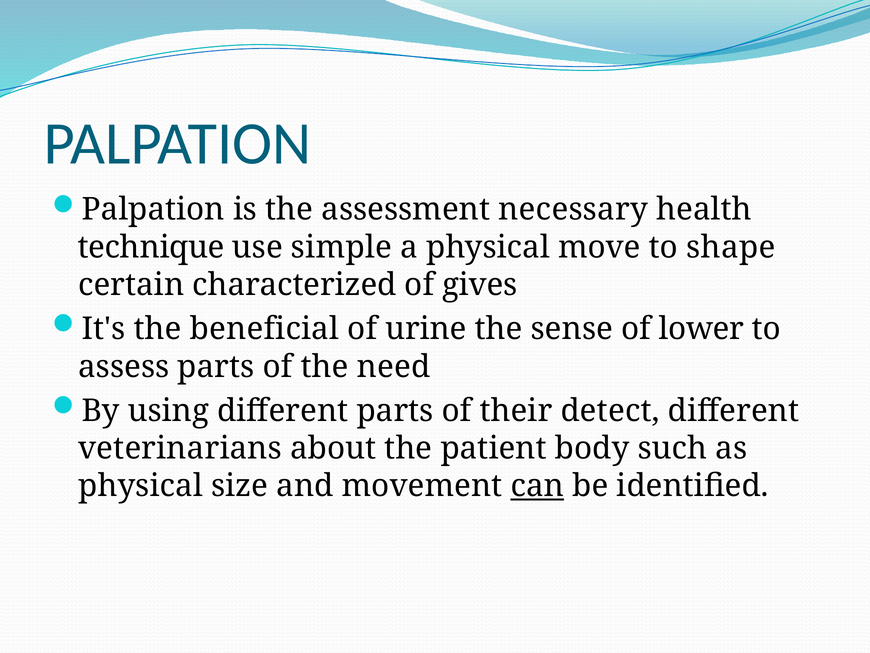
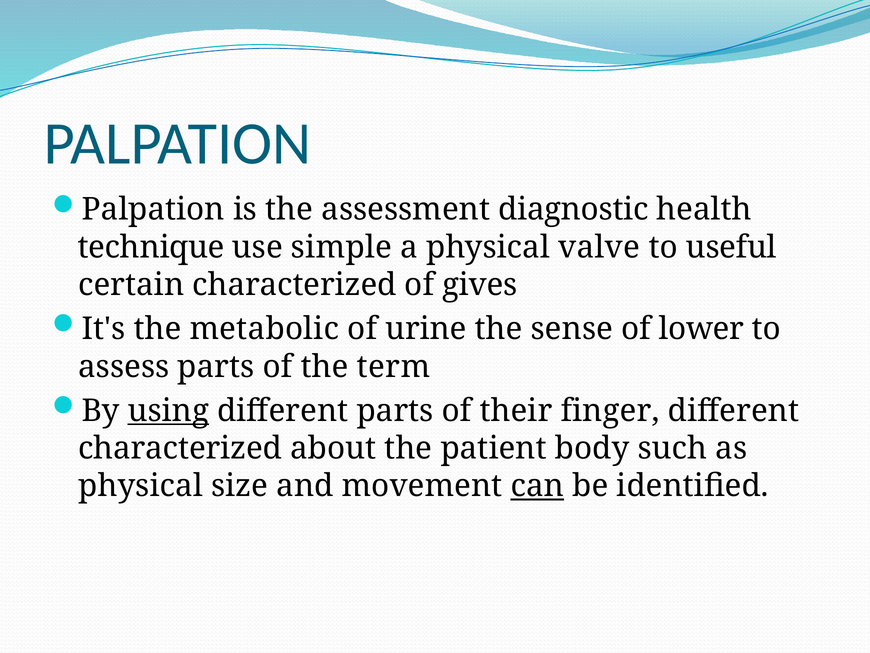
necessary: necessary -> diagnostic
move: move -> valve
shape: shape -> useful
beneficial: beneficial -> metabolic
need: need -> term
using underline: none -> present
detect: detect -> finger
veterinarians at (180, 448): veterinarians -> characterized
